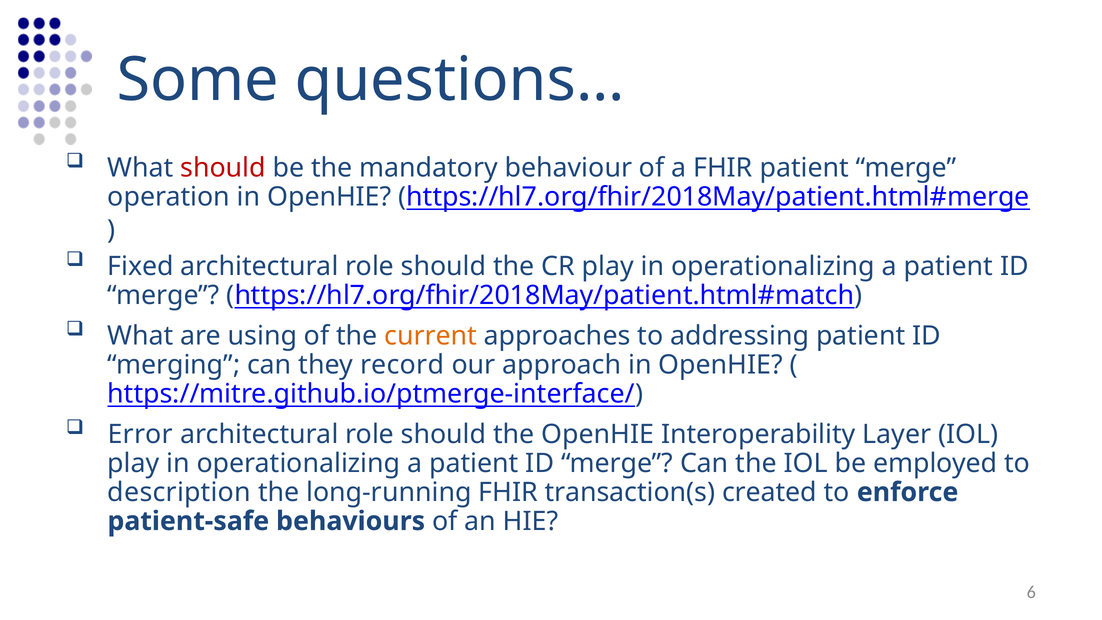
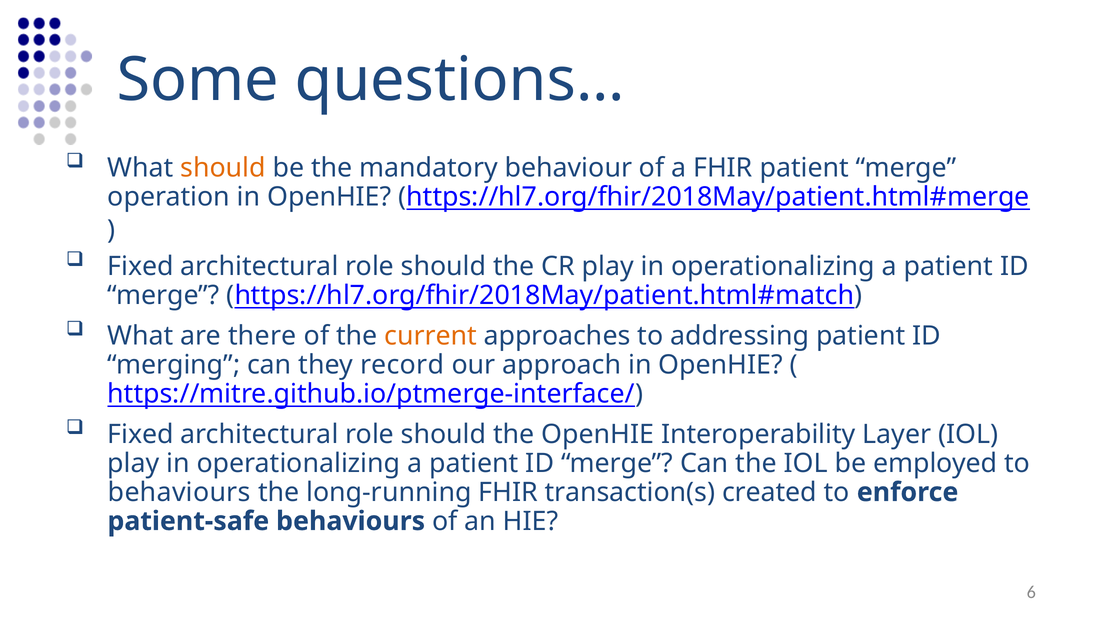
should at (223, 168) colour: red -> orange
using: using -> there
Error at (140, 434): Error -> Fixed
description at (179, 492): description -> behaviours
